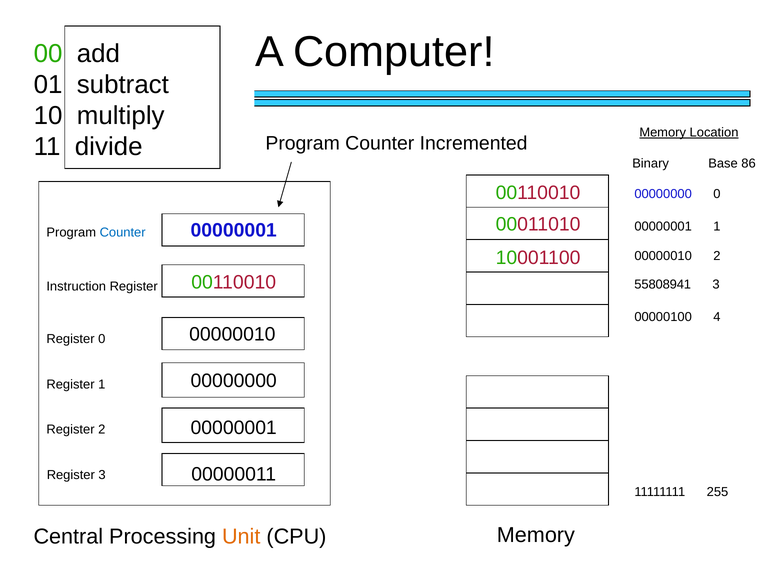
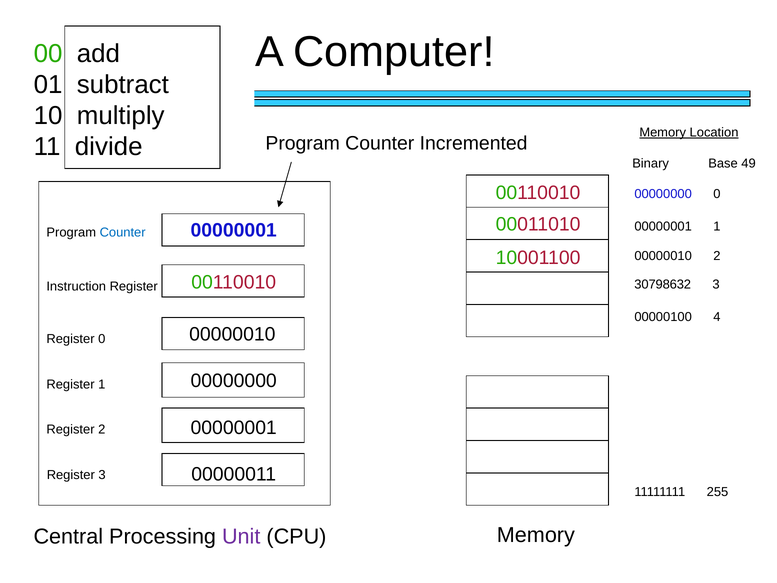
86: 86 -> 49
55808941: 55808941 -> 30798632
Unit colour: orange -> purple
